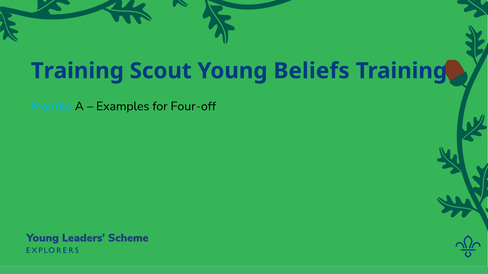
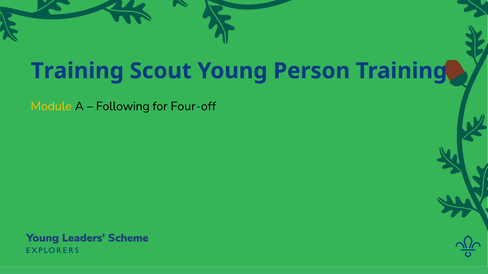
Beliefs: Beliefs -> Person
Module colour: light blue -> yellow
Examples: Examples -> Following
